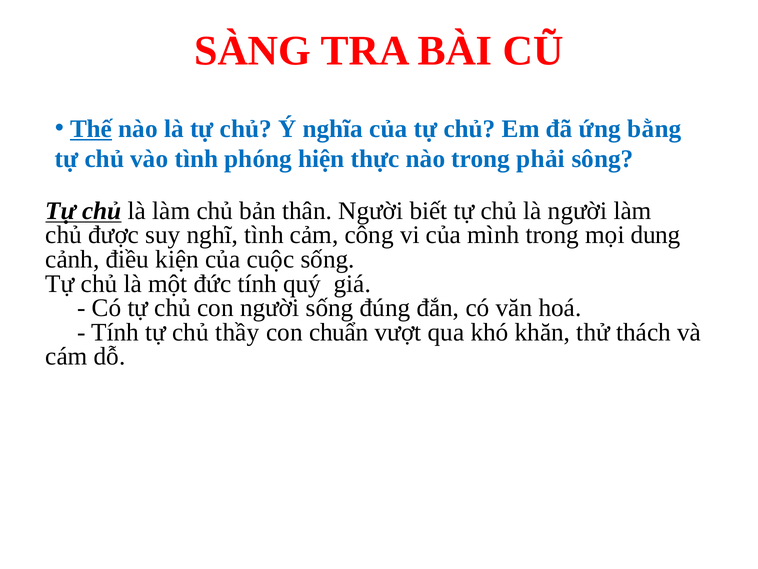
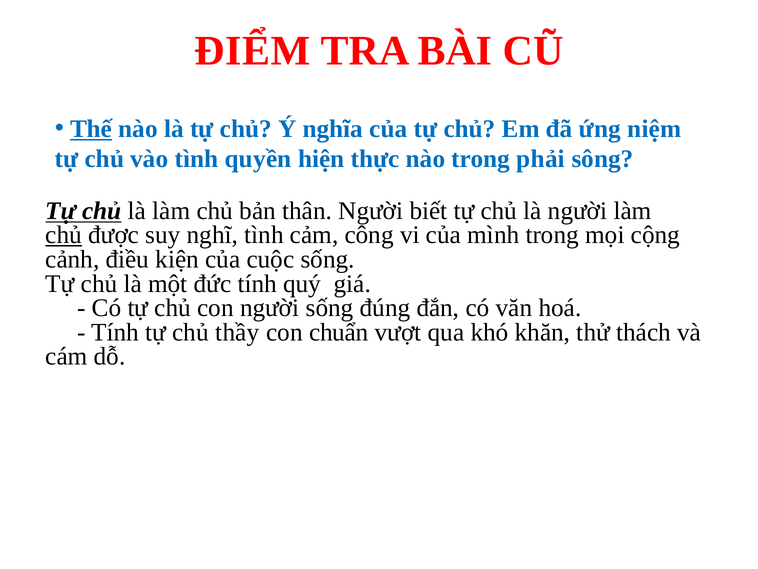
SÀNG: SÀNG -> ĐIỂM
bằng: bằng -> niệm
phóng: phóng -> quyền
chủ at (64, 235) underline: none -> present
dung: dung -> cộng
